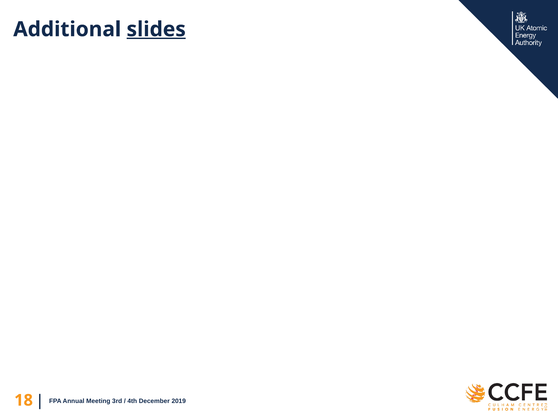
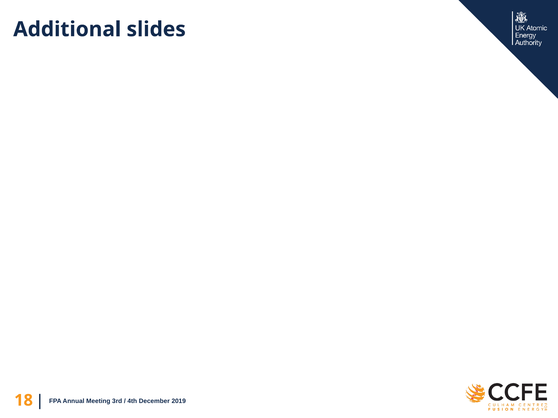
slides underline: present -> none
